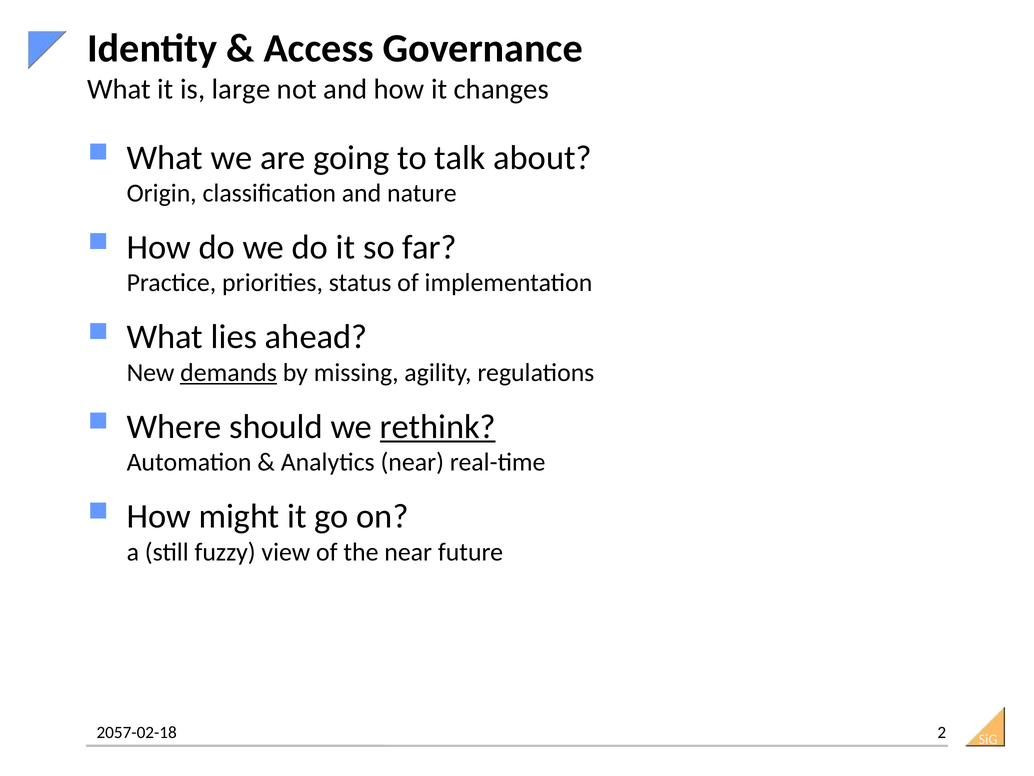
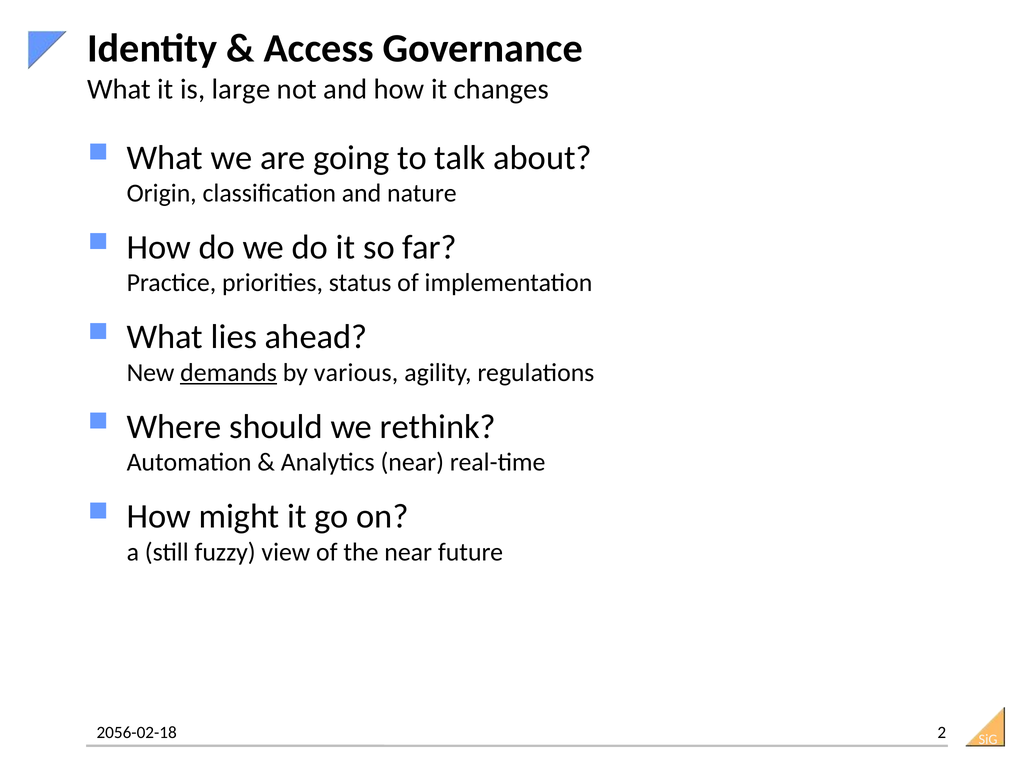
missing: missing -> various
rethink underline: present -> none
2057-02-18: 2057-02-18 -> 2056-02-18
